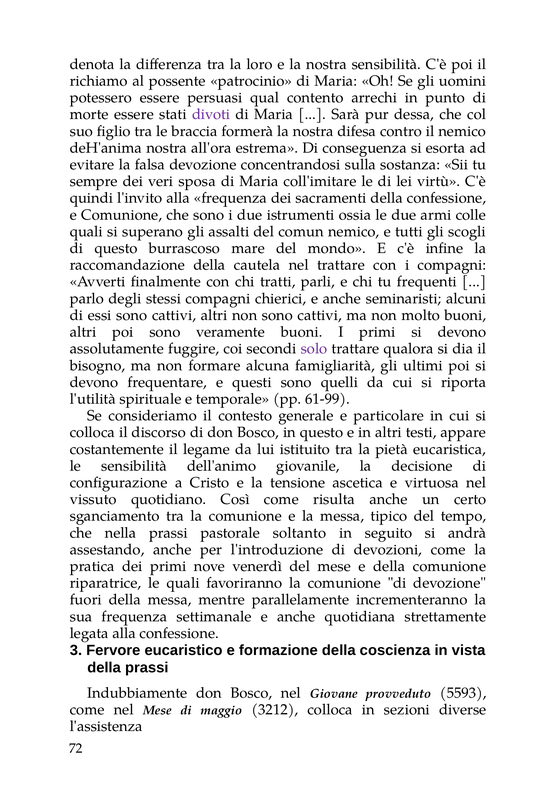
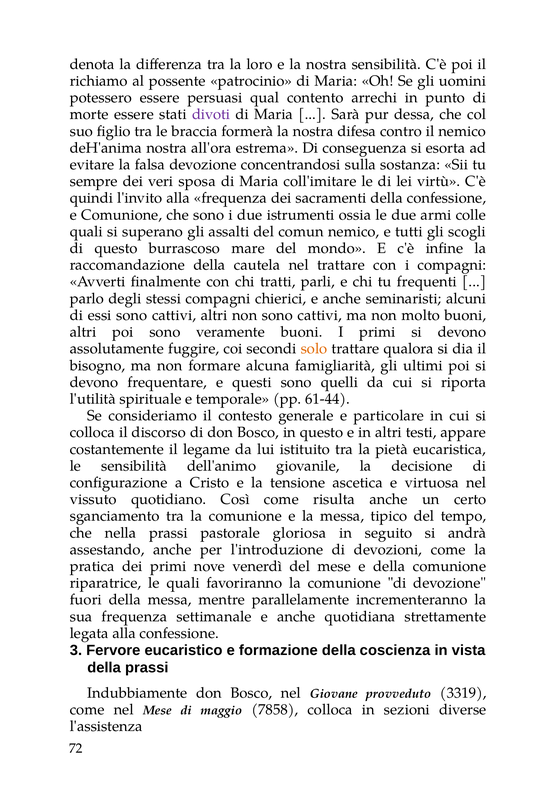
solo colour: purple -> orange
61-99: 61-99 -> 61-44
soltanto: soltanto -> gloriosa
5593: 5593 -> 3319
3212: 3212 -> 7858
